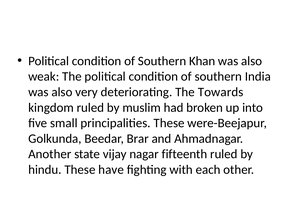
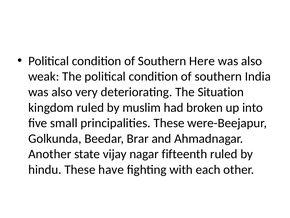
Khan: Khan -> Here
Towards: Towards -> Situation
